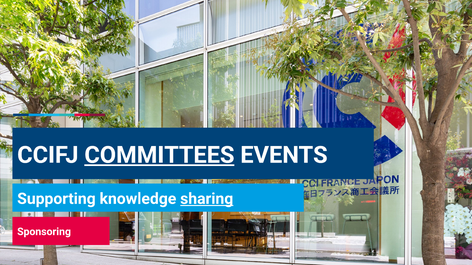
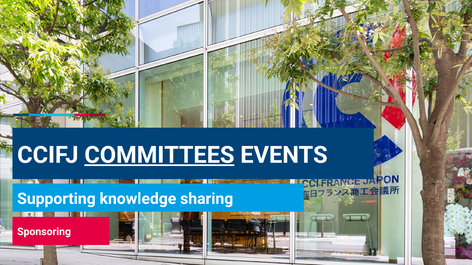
sharing underline: present -> none
